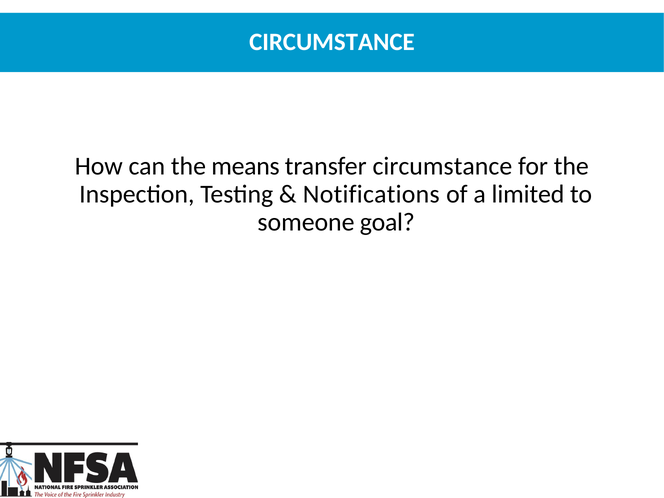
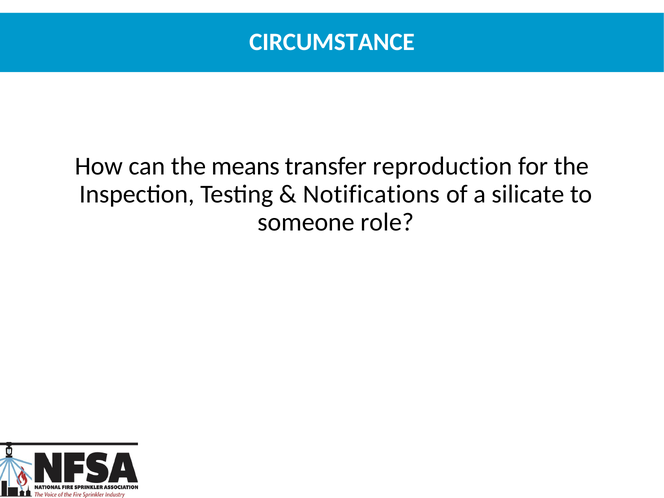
transfer circumstance: circumstance -> reproduction
limited: limited -> silicate
goal: goal -> role
